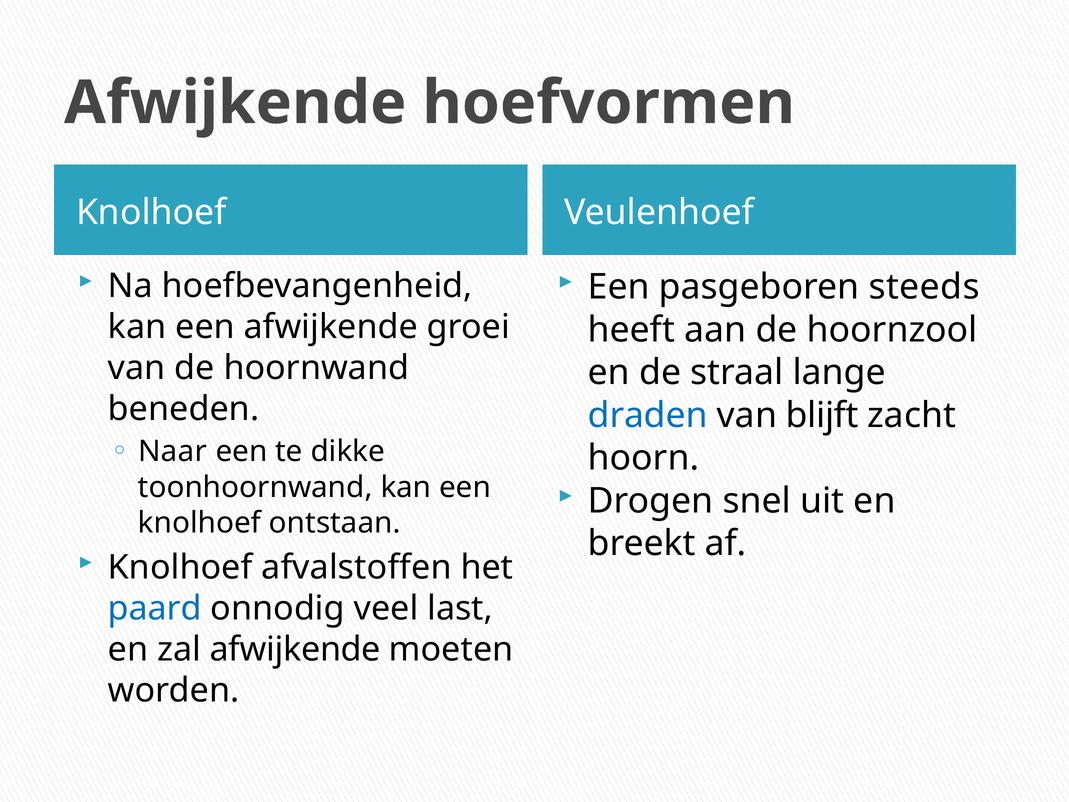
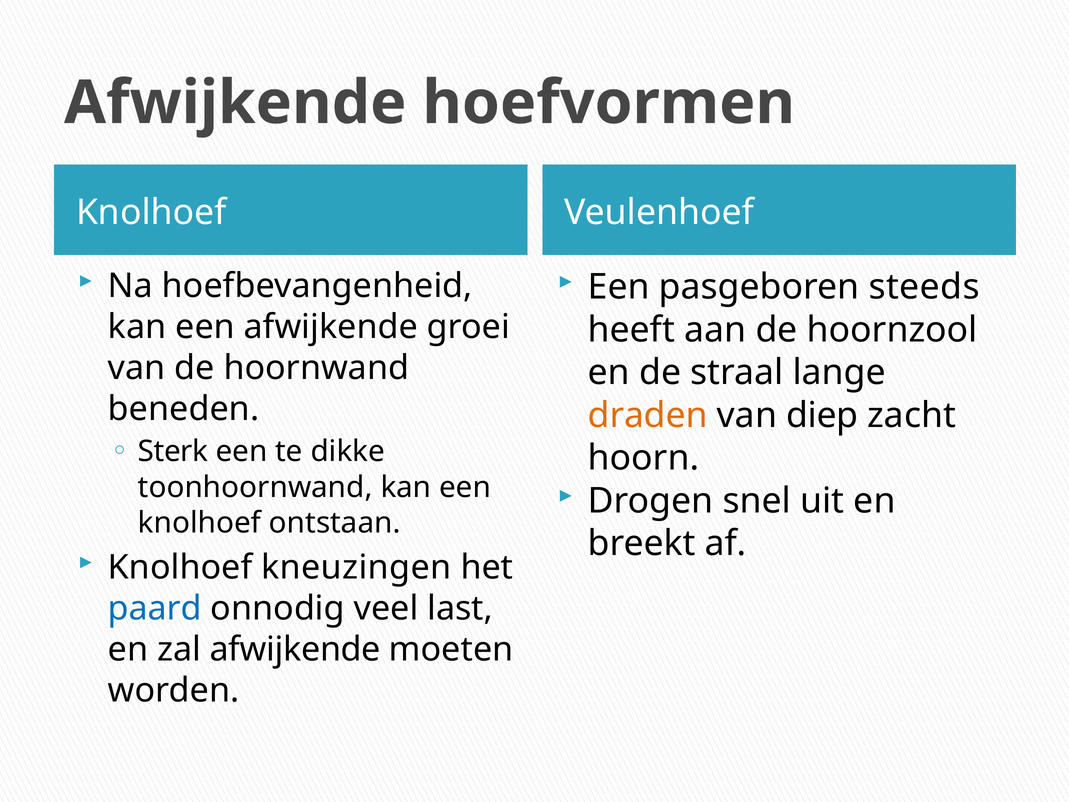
draden colour: blue -> orange
blijft: blijft -> diep
Naar: Naar -> Sterk
afvalstoffen: afvalstoffen -> kneuzingen
